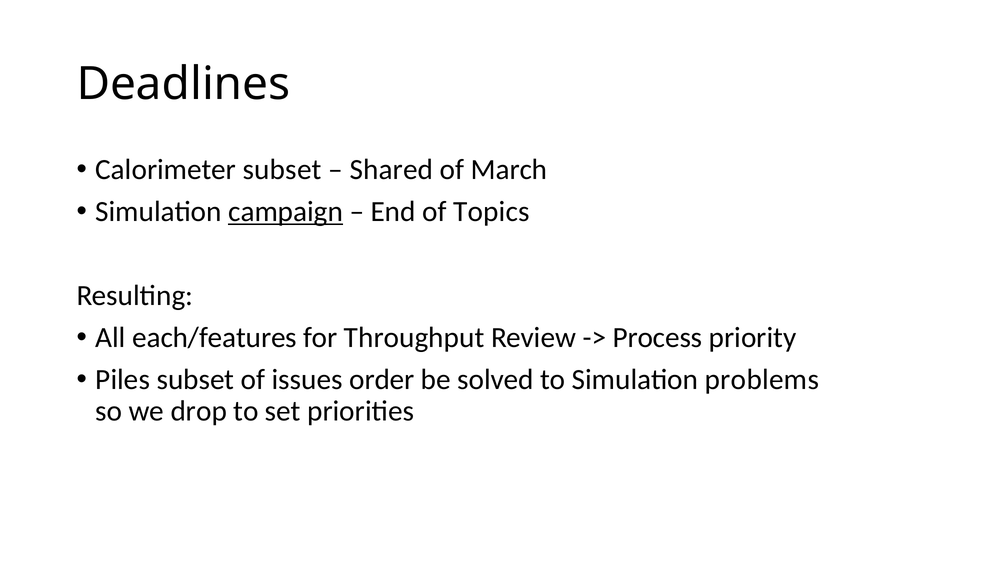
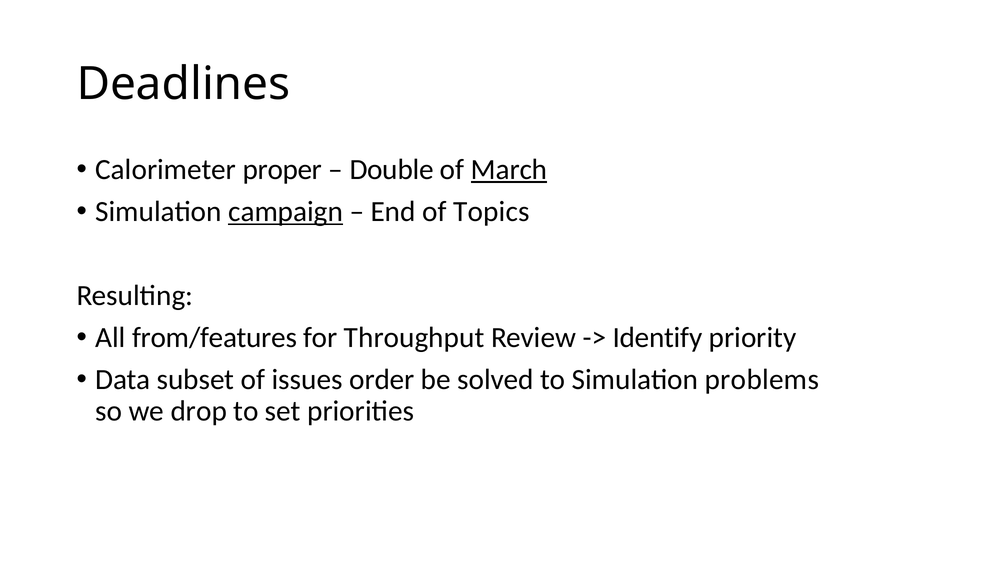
Calorimeter subset: subset -> proper
Shared: Shared -> Double
March underline: none -> present
each/features: each/features -> from/features
Process: Process -> Identify
Piles: Piles -> Data
